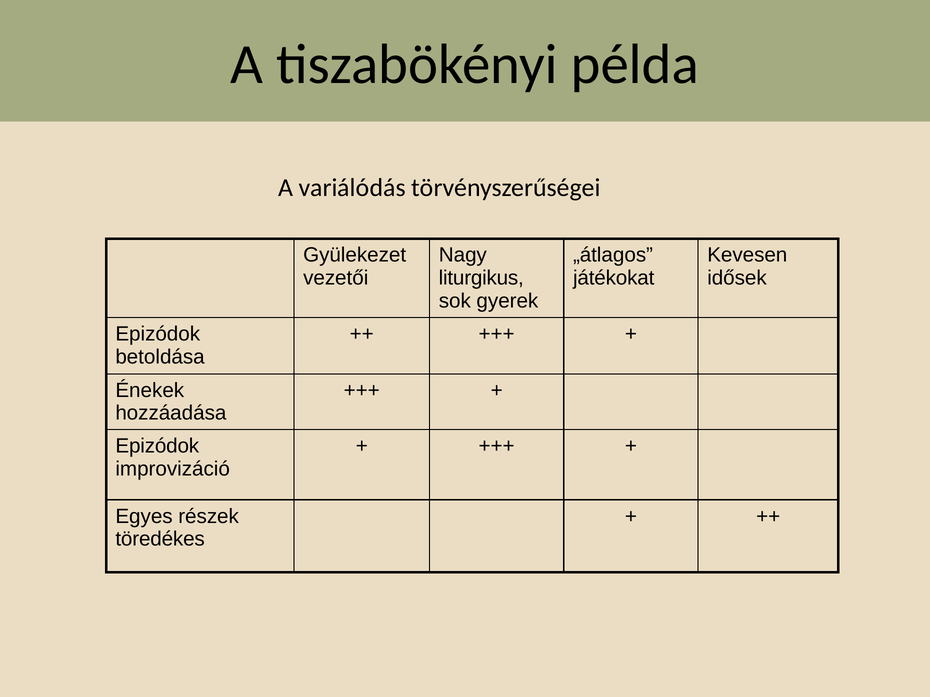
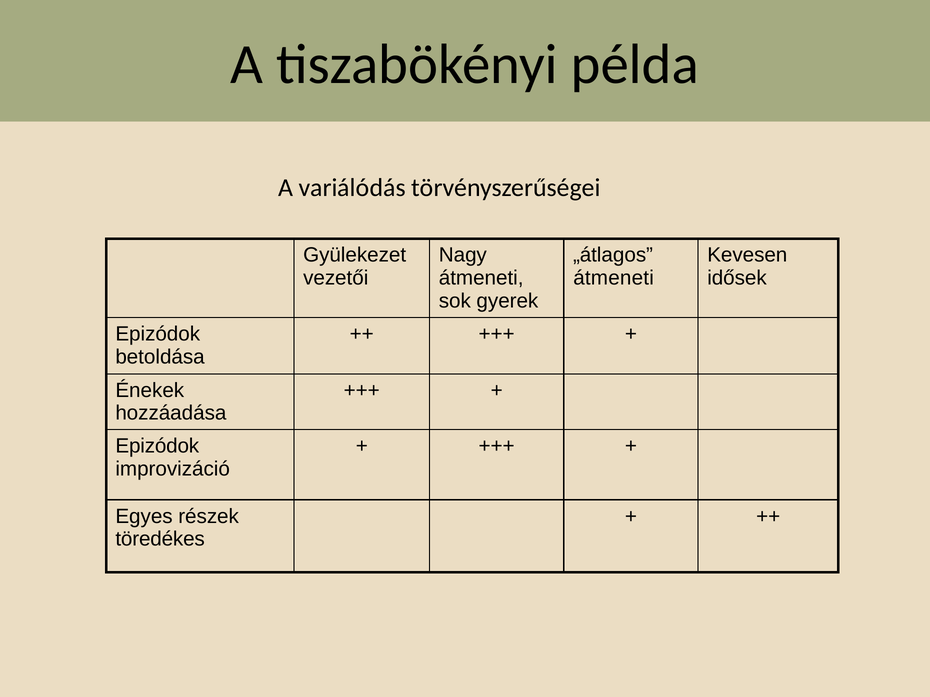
liturgikus at (481, 278): liturgikus -> átmeneti
játékokat at (614, 278): játékokat -> átmeneti
